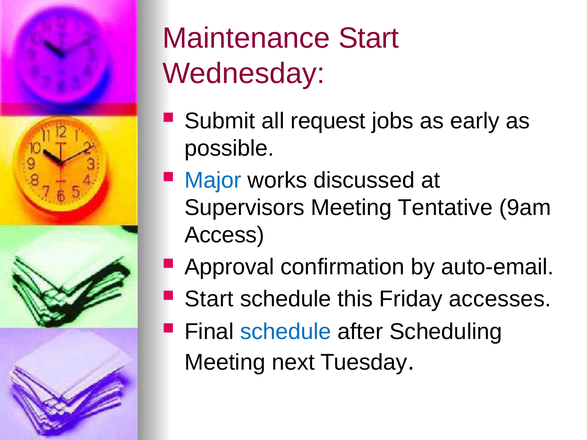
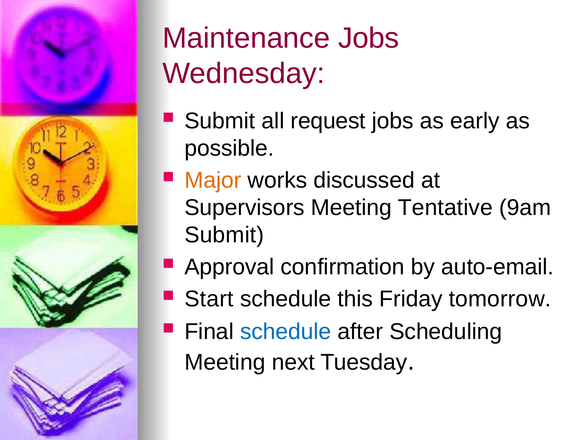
Maintenance Start: Start -> Jobs
Major colour: blue -> orange
Access at (224, 235): Access -> Submit
accesses: accesses -> tomorrow
